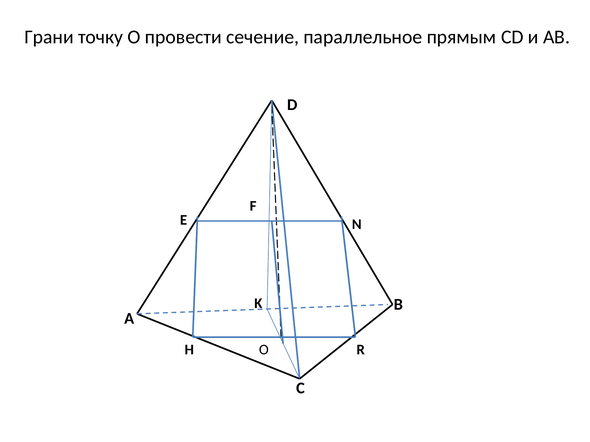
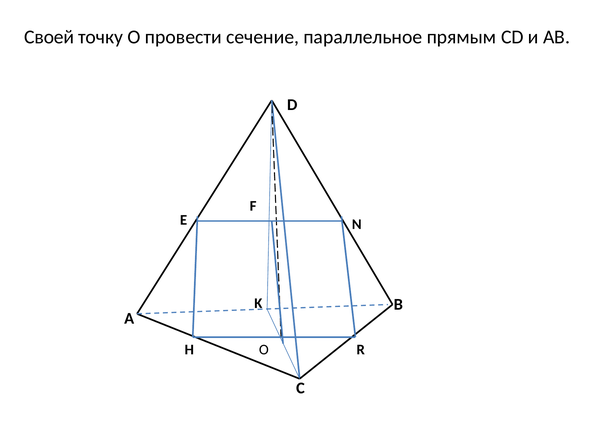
Грани: Грани -> Своей
